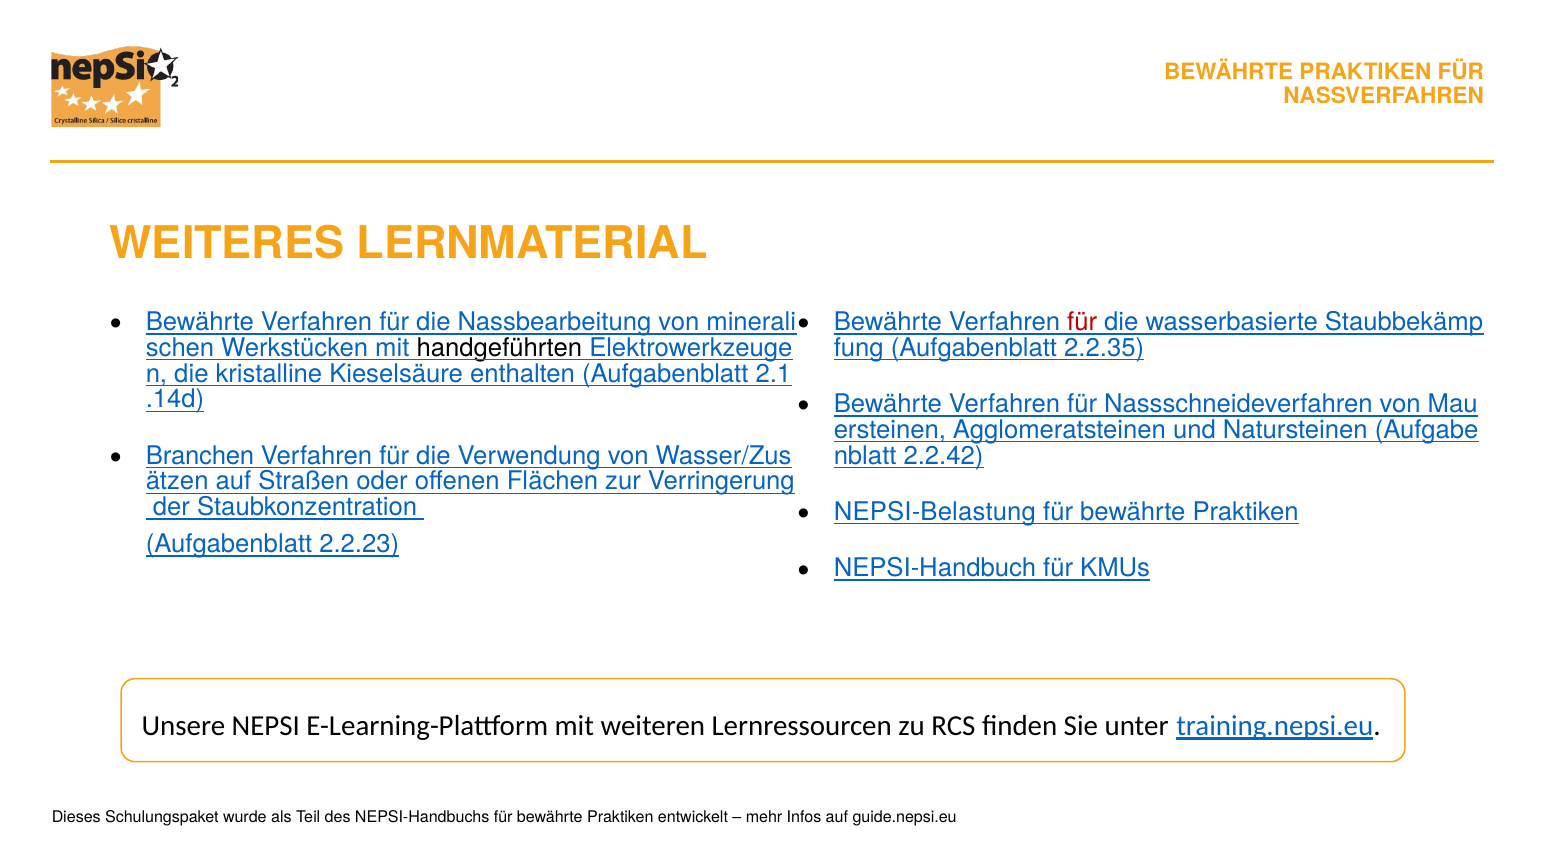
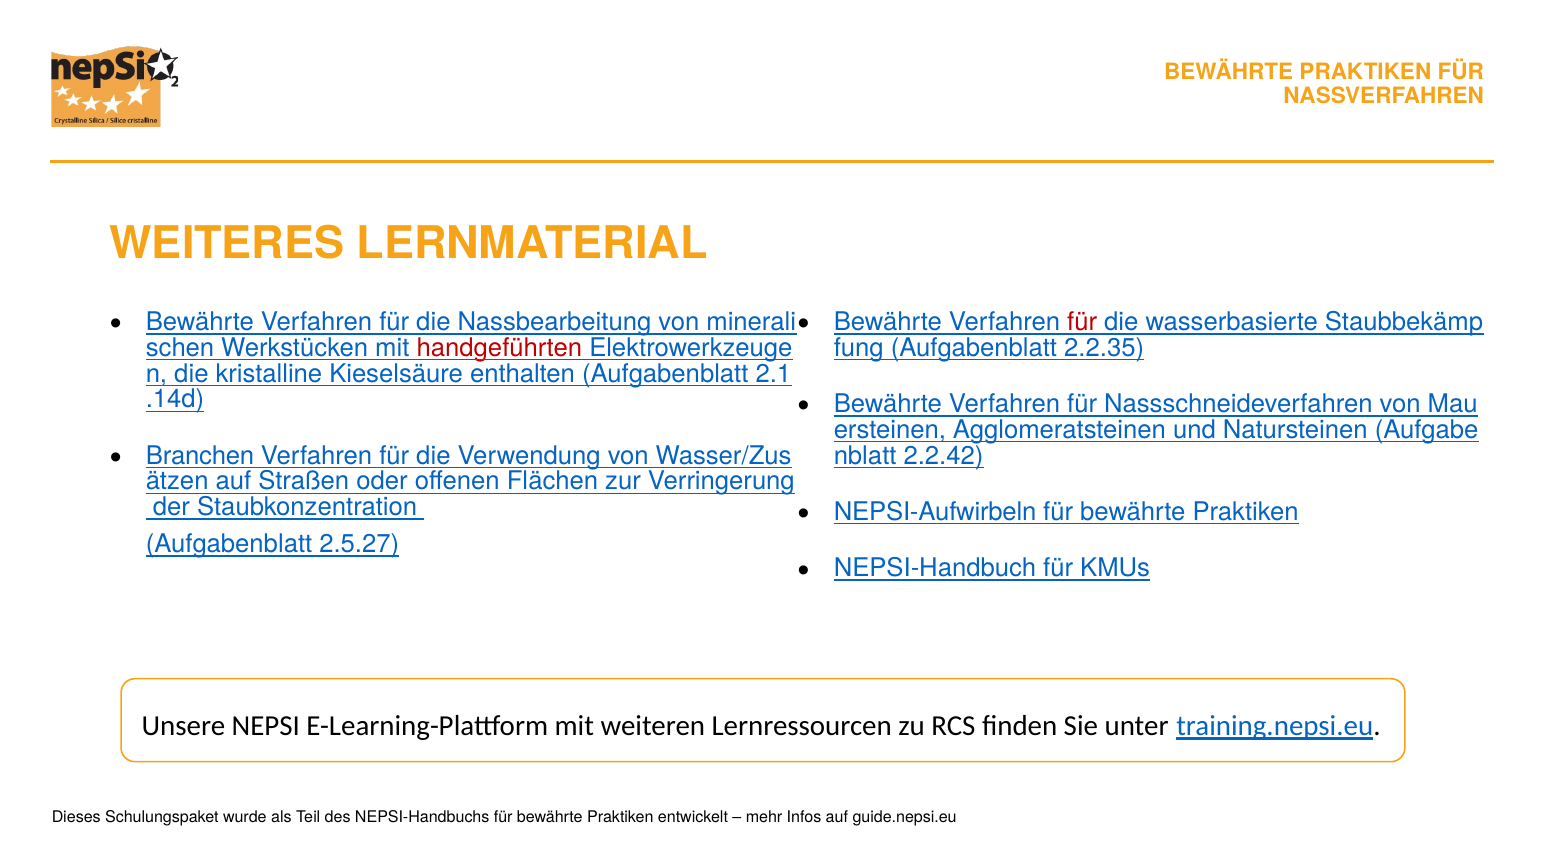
handgeführten colour: black -> red
NEPSI-Belastung: NEPSI-Belastung -> NEPSI-Aufwirbeln
2.2.23: 2.2.23 -> 2.5.27
